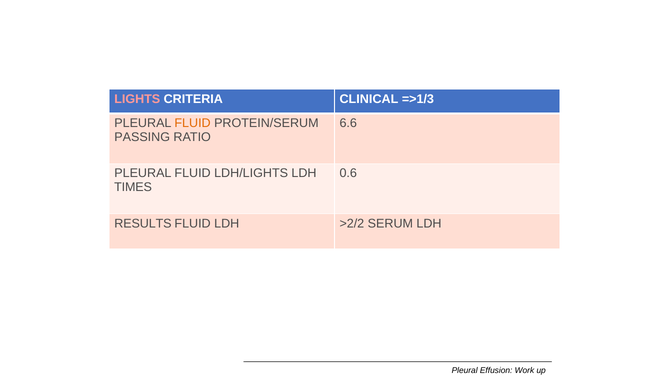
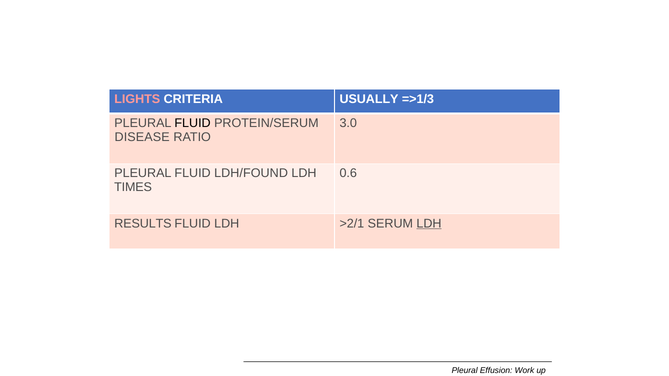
CLINICAL: CLINICAL -> USUALLY
FLUID at (193, 123) colour: orange -> black
6.6: 6.6 -> 3.0
PASSING: PASSING -> DISEASE
LDH/LIGHTS: LDH/LIGHTS -> LDH/FOUND
>2/2: >2/2 -> >2/1
LDH at (429, 224) underline: none -> present
